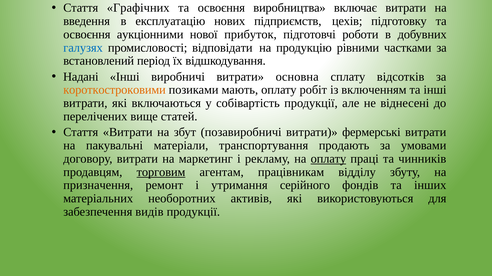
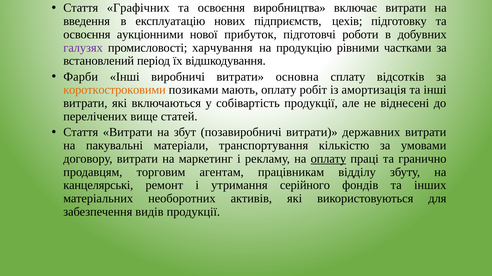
галузях colour: blue -> purple
відповідати: відповідати -> харчування
Надані: Надані -> Фарби
включенням: включенням -> амортизація
фермерські: фермерські -> державних
продають: продають -> кількістю
чинників: чинників -> гранично
торговим underline: present -> none
призначення: призначення -> канцелярські
